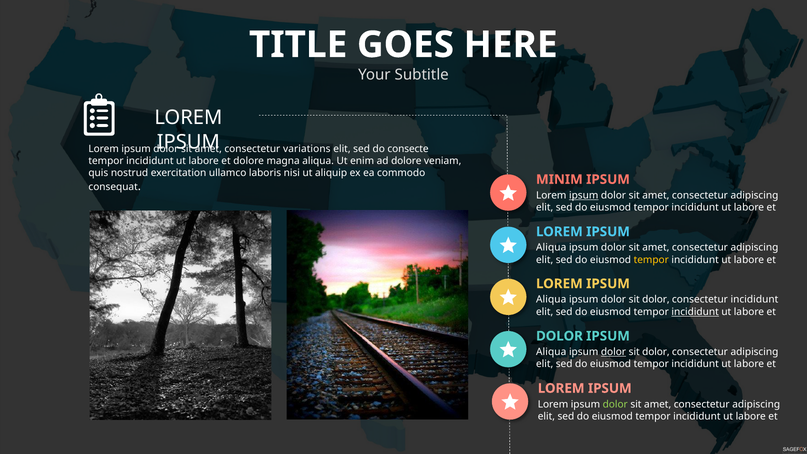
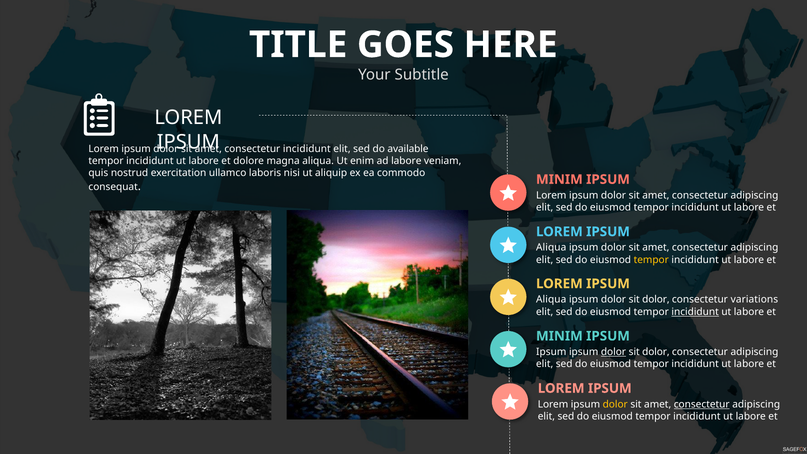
consectetur variations: variations -> incididunt
consecte: consecte -> available
ad dolore: dolore -> labore
ipsum at (584, 195) underline: present -> none
consectetur incididunt: incididunt -> variations
DOLOR at (559, 336): DOLOR -> MINIM
Aliqua at (551, 352): Aliqua -> Ipsum
dolor at (615, 404) colour: light green -> yellow
consectetur at (702, 404) underline: none -> present
